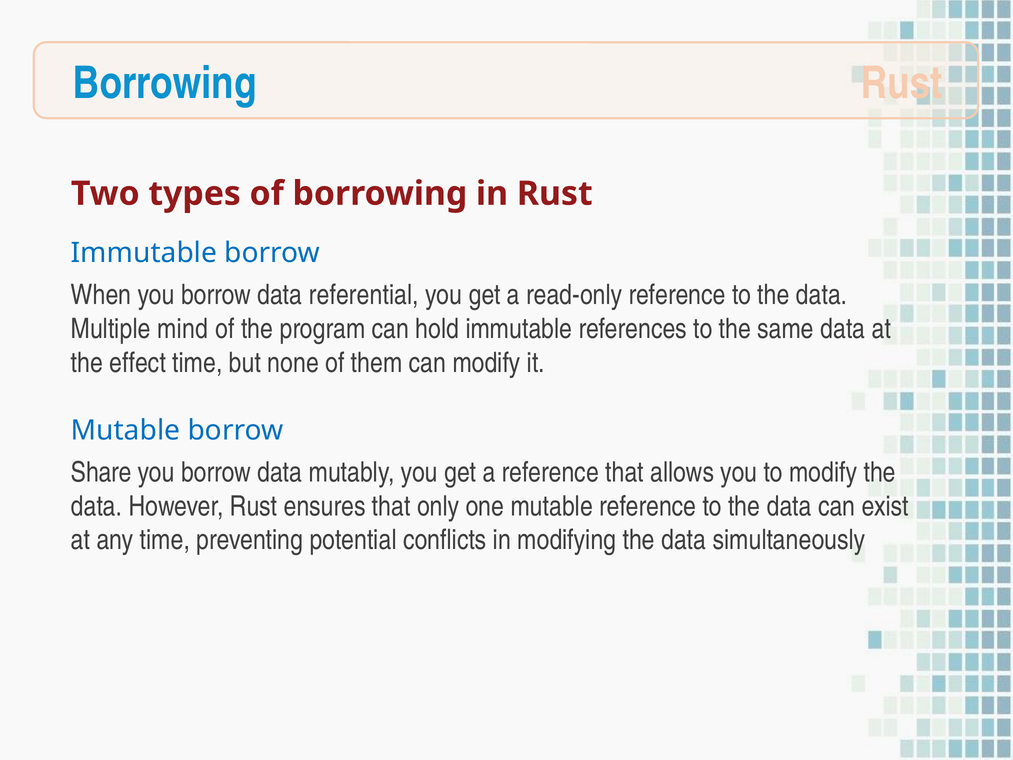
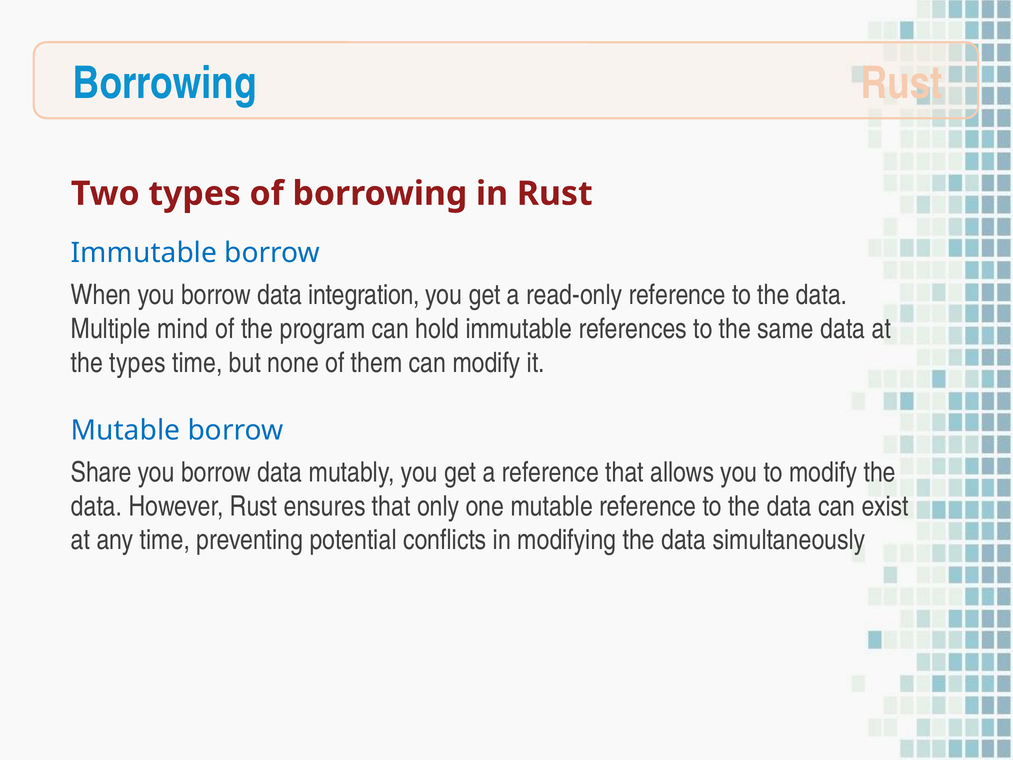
referential: referential -> integration
the effect: effect -> types
